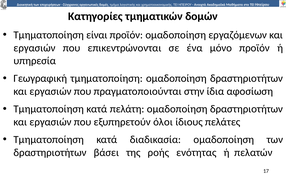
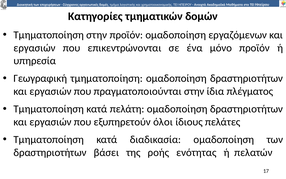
Τµηµατοποίηση είναι: είναι -> στην
αφοσίωση: αφοσίωση -> πλέγµατος
